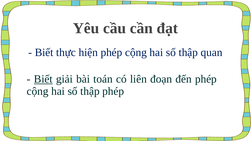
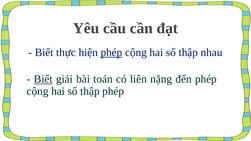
phép at (111, 53) underline: none -> present
quan: quan -> nhau
đoạn: đoạn -> nặng
